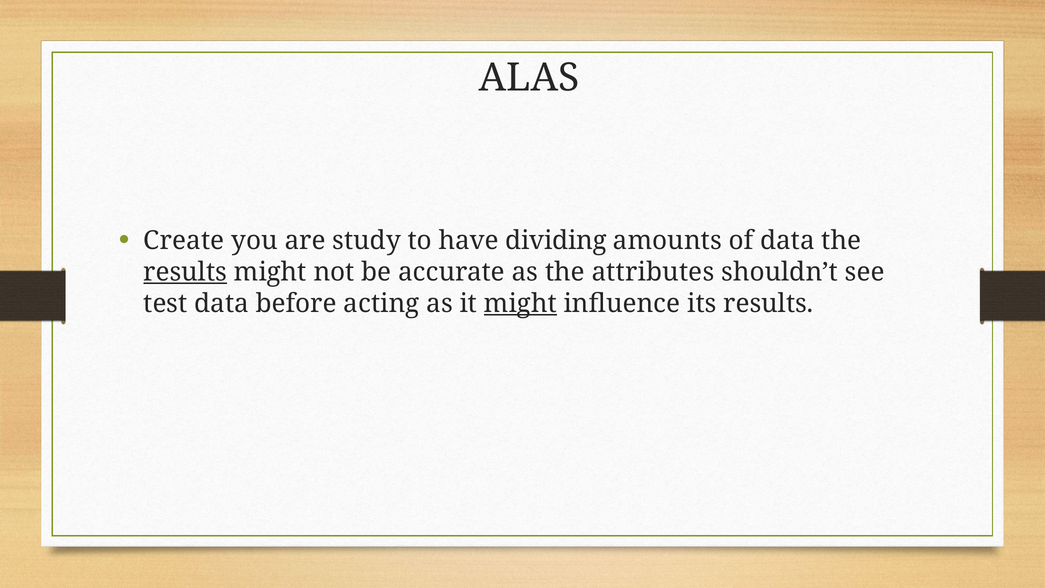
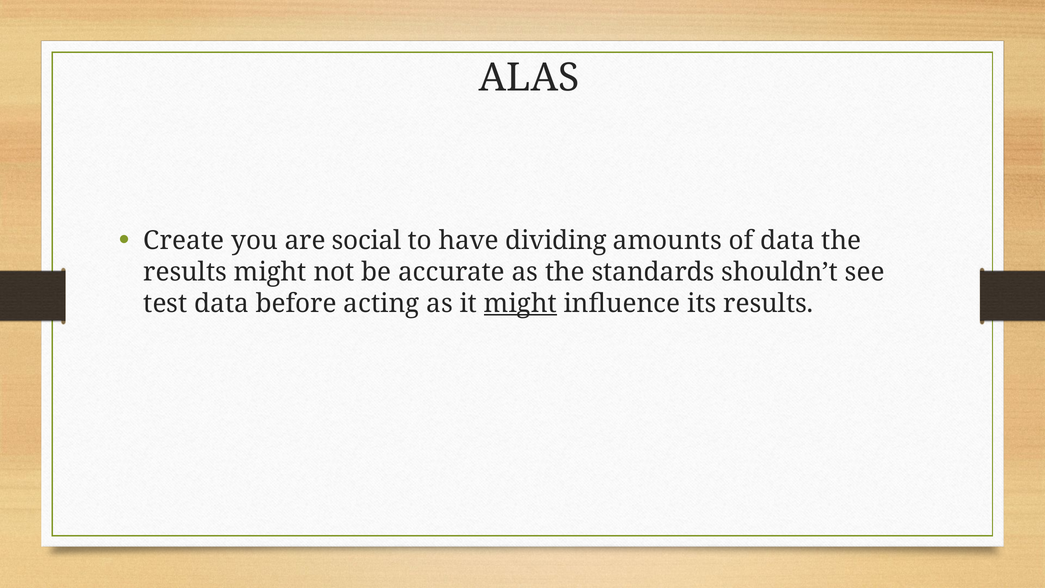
study: study -> social
results at (185, 272) underline: present -> none
attributes: attributes -> standards
